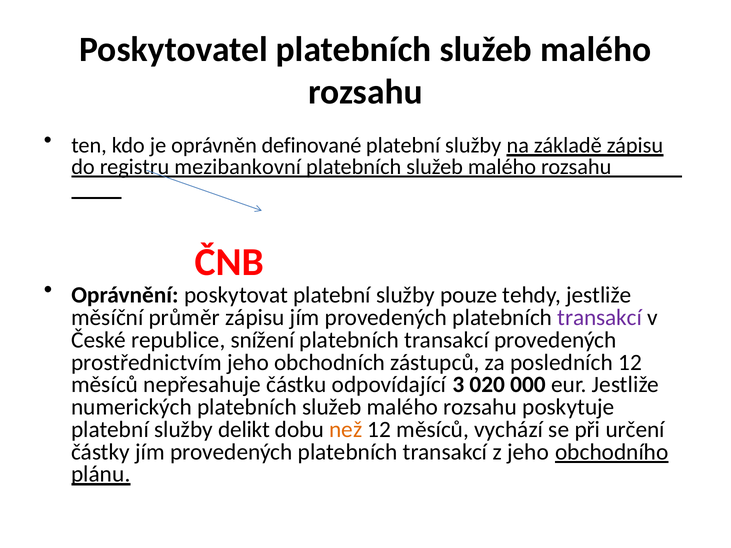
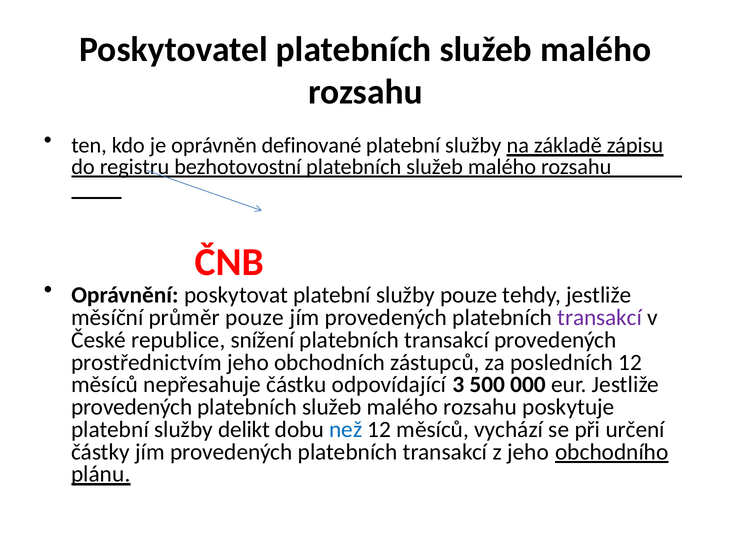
mezibankovní: mezibankovní -> bezhotovostní
průměr zápisu: zápisu -> pouze
020: 020 -> 500
numerických at (132, 407): numerických -> provedených
než colour: orange -> blue
